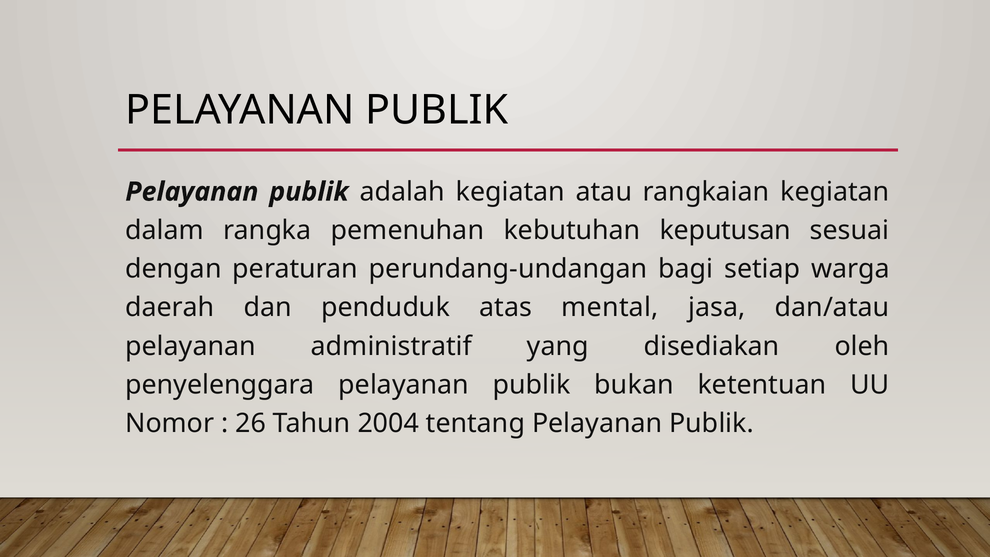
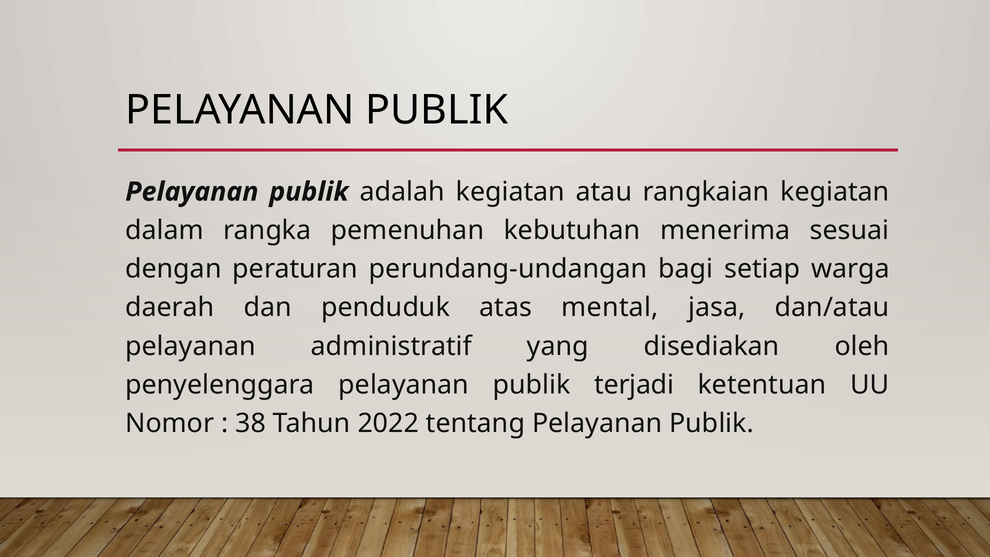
keputusan: keputusan -> menerima
bukan: bukan -> terjadi
26: 26 -> 38
2004: 2004 -> 2022
